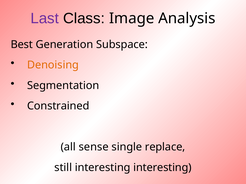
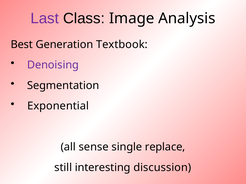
Subspace: Subspace -> Textbook
Denoising colour: orange -> purple
Constrained: Constrained -> Exponential
interesting interesting: interesting -> discussion
